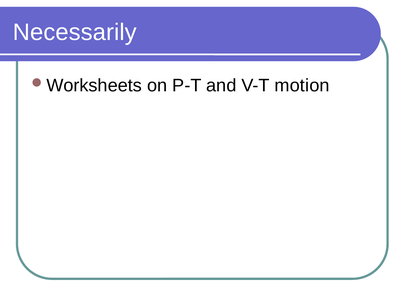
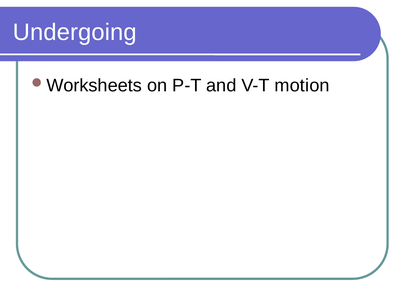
Necessarily: Necessarily -> Undergoing
